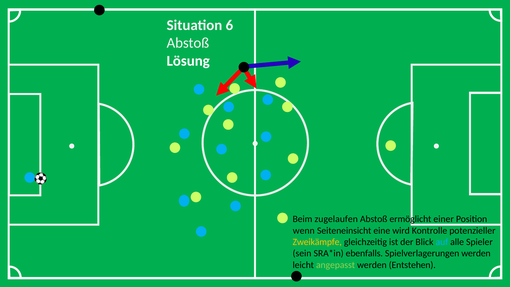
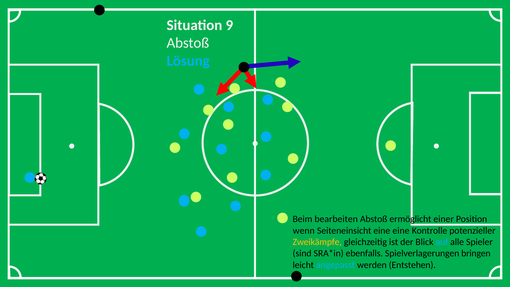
6: 6 -> 9
Lösung colour: white -> light blue
zugelaufen: zugelaufen -> bearbeiten
eine wird: wird -> eine
sein: sein -> sind
Spielverlagerungen werden: werden -> bringen
angepasst colour: light green -> light blue
